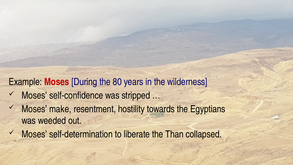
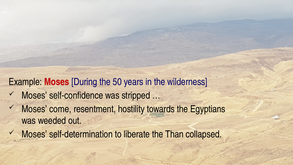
80: 80 -> 50
make: make -> come
